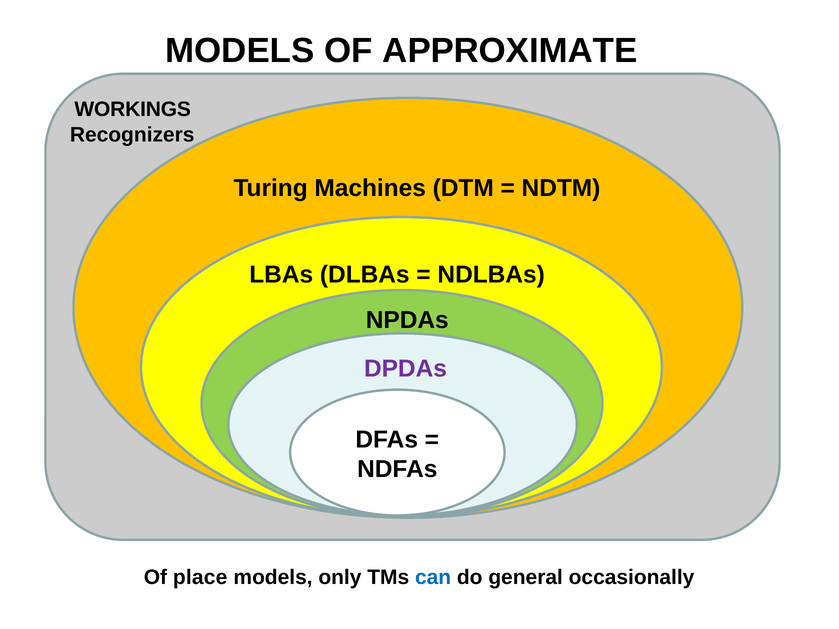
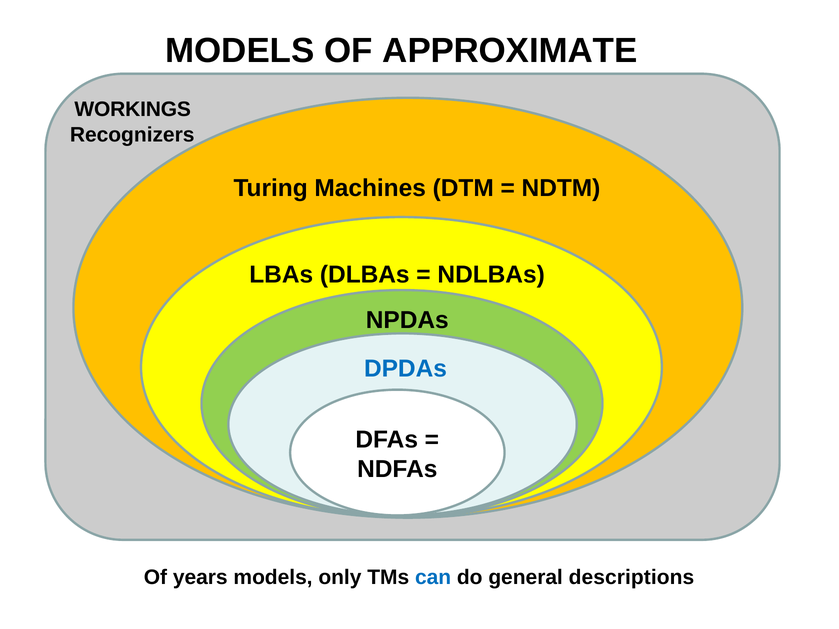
DPDAs colour: purple -> blue
place: place -> years
occasionally: occasionally -> descriptions
